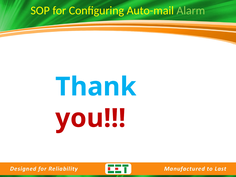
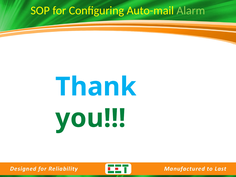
you colour: red -> green
